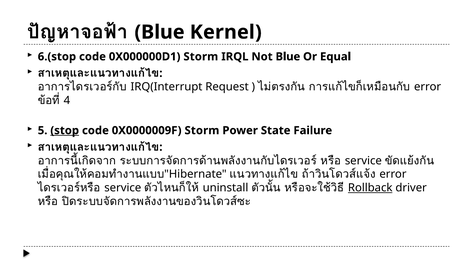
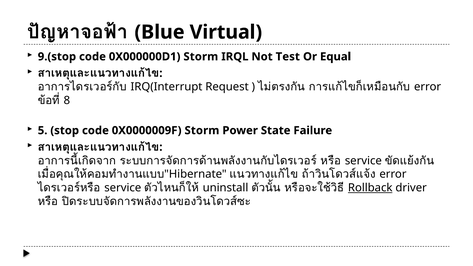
Kernel: Kernel -> Virtual
6.(stop: 6.(stop -> 9.(stop
Not Blue: Blue -> Test
4: 4 -> 8
stop underline: present -> none
